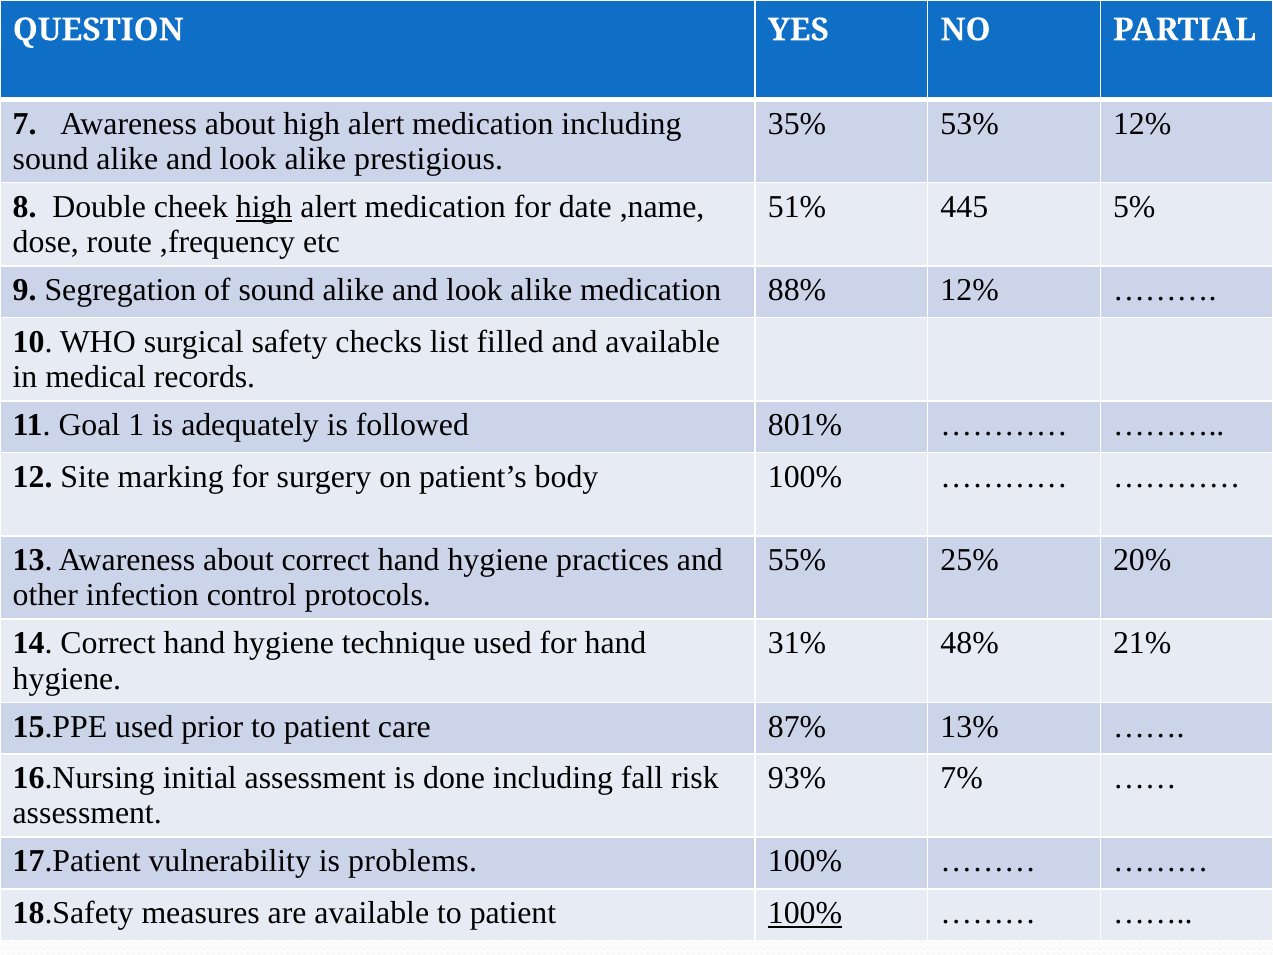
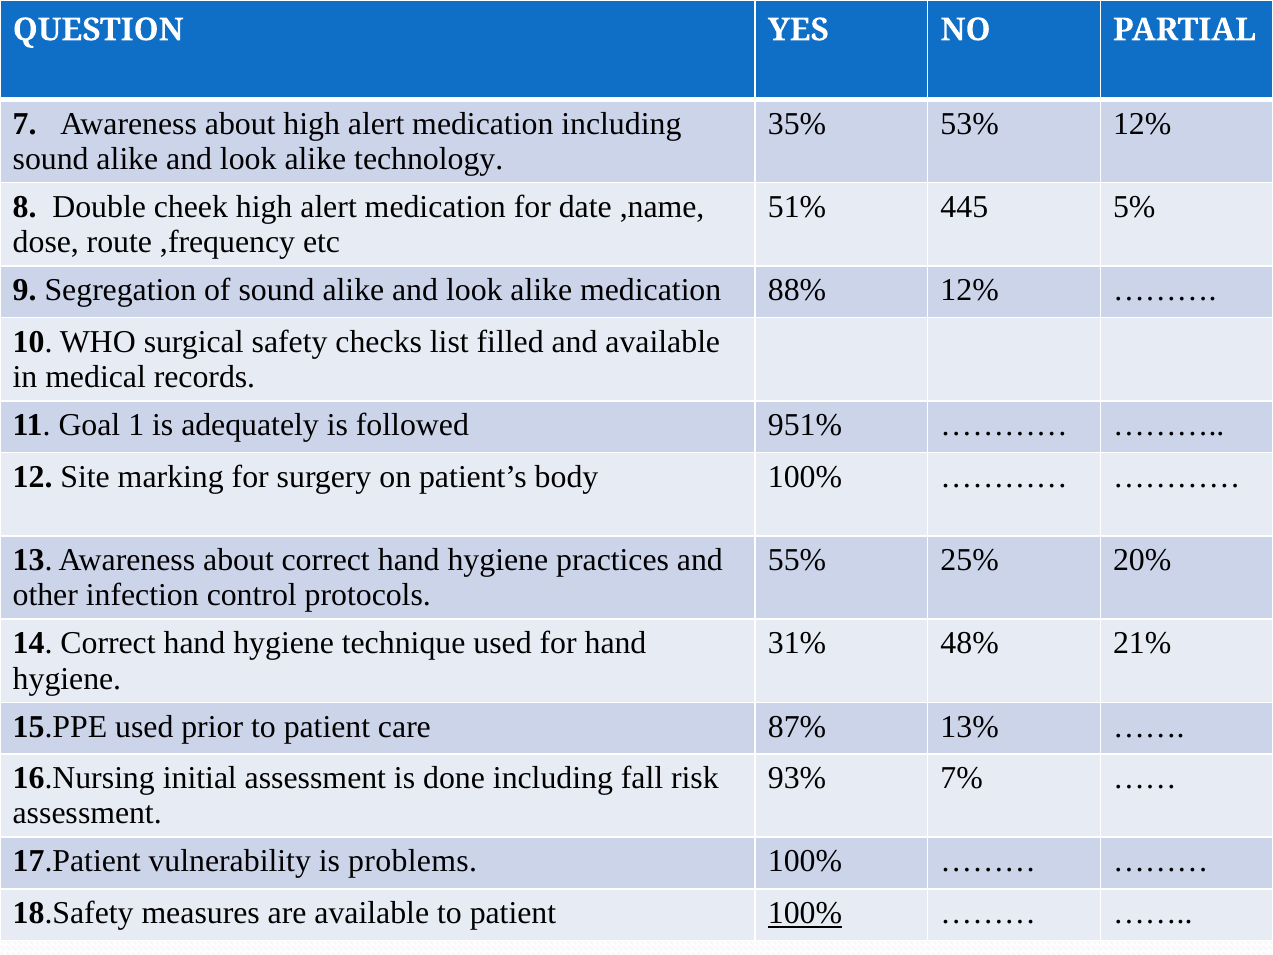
prestigious: prestigious -> technology
high at (264, 207) underline: present -> none
801%: 801% -> 951%
